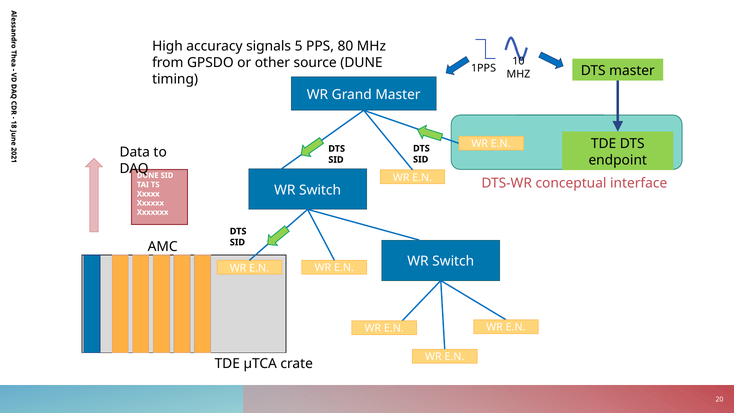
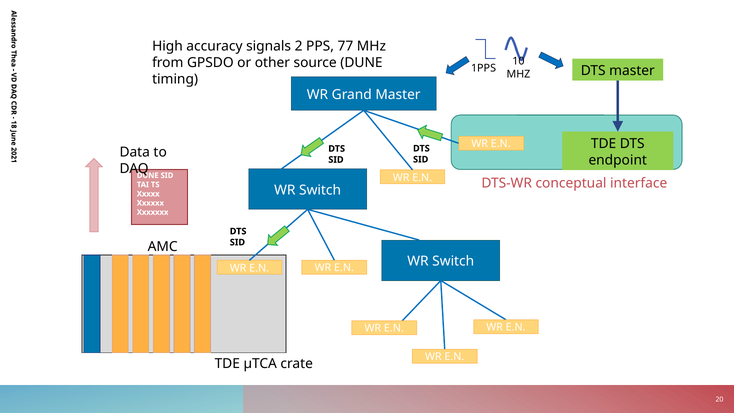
signals 5: 5 -> 2
80: 80 -> 77
